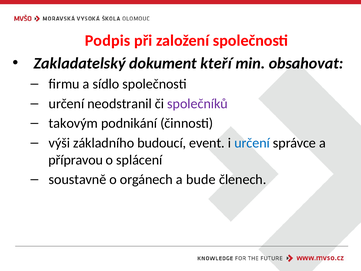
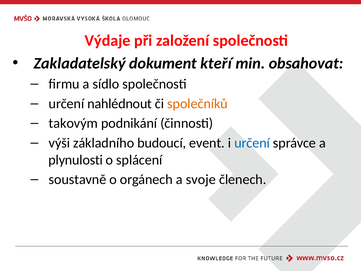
Podpis: Podpis -> Výdaje
neodstranil: neodstranil -> nahlédnout
společníků colour: purple -> orange
přípravou: přípravou -> plynulosti
bude: bude -> svoje
